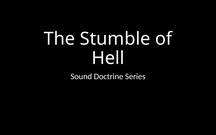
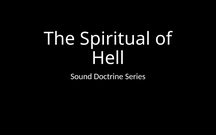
Stumble: Stumble -> Spiritual
